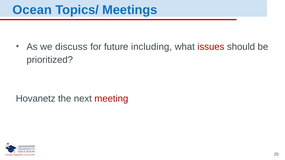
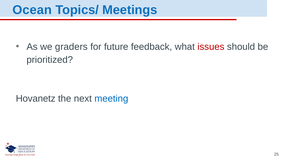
discuss: discuss -> graders
including: including -> feedback
meeting colour: red -> blue
